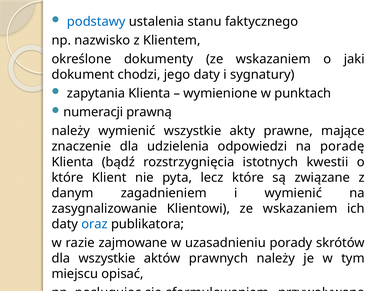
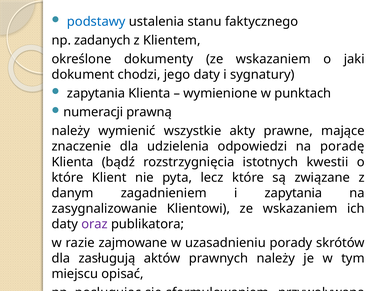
nazwisko: nazwisko -> zadanych
i wymienić: wymienić -> zapytania
oraz colour: blue -> purple
dla wszystkie: wszystkie -> zasługują
